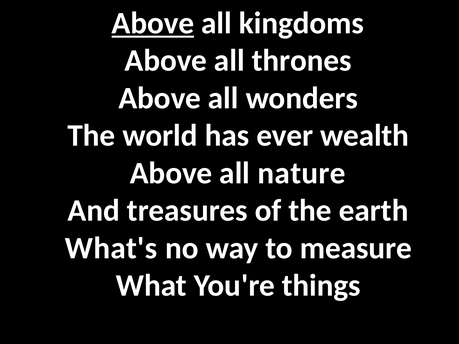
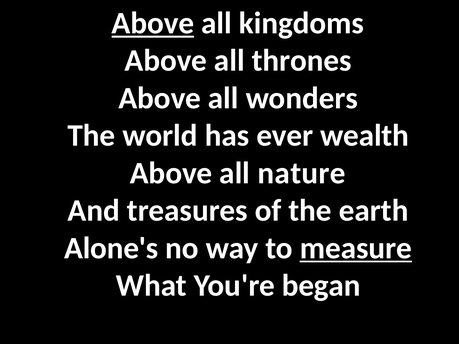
What's: What's -> Alone's
measure underline: none -> present
things: things -> began
